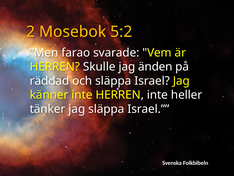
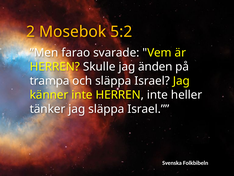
räddad: räddad -> trampa
